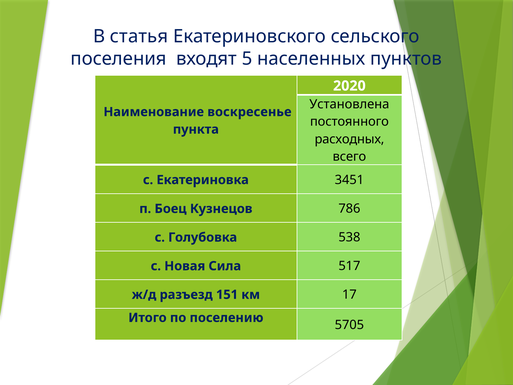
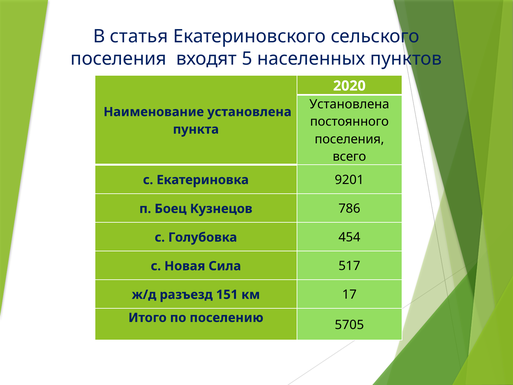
Наименование воскресенье: воскресенье -> установлена
расходных at (349, 139): расходных -> поселения
3451: 3451 -> 9201
538: 538 -> 454
